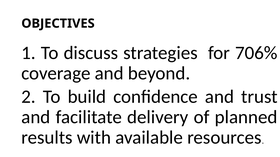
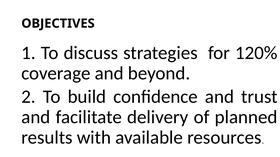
706%: 706% -> 120%
